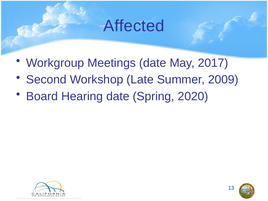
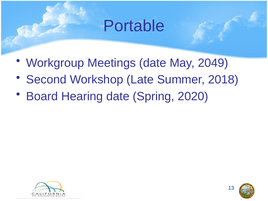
Affected: Affected -> Portable
2017: 2017 -> 2049
2009: 2009 -> 2018
